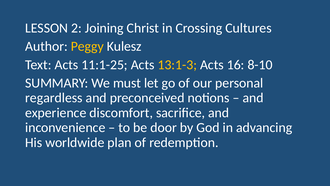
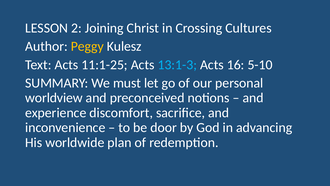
13:1-3 colour: yellow -> light blue
8-10: 8-10 -> 5-10
regardless: regardless -> worldview
